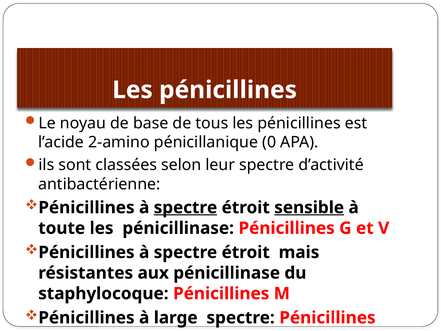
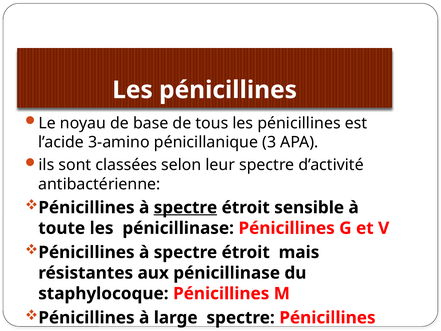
2-amino: 2-amino -> 3-amino
0: 0 -> 3
sensible underline: present -> none
